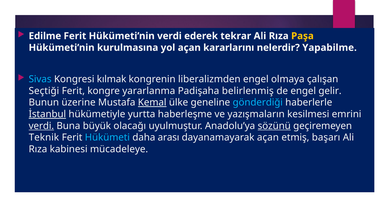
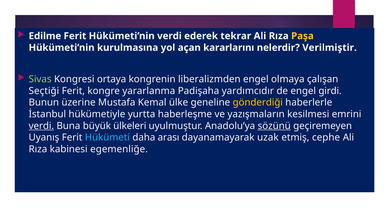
Yapabilme: Yapabilme -> Verilmiştir
Sivas colour: light blue -> light green
kılmak: kılmak -> ortaya
belirlenmiş: belirlenmiş -> yardımcıdır
gelir: gelir -> girdi
Kemal underline: present -> none
gönderdiği colour: light blue -> yellow
İstanbul underline: present -> none
olacağı: olacağı -> ülkeleri
Teknik: Teknik -> Uyanış
dayanamayarak açan: açan -> uzak
başarı: başarı -> cephe
mücadeleye: mücadeleye -> egemenliğe
